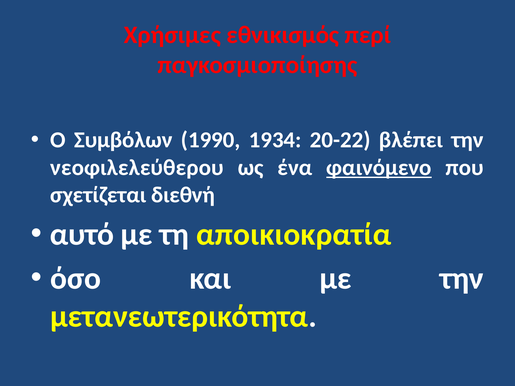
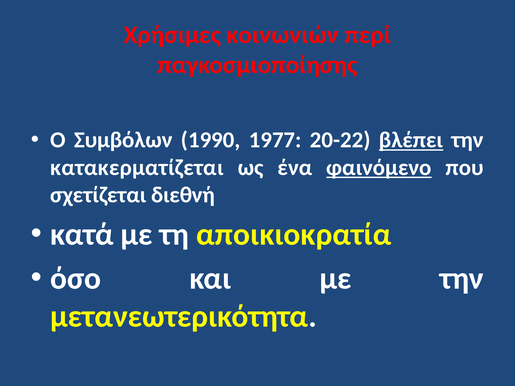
εθνικισμός: εθνικισμός -> κοινωνιών
1934: 1934 -> 1977
βλέπει underline: none -> present
νεοφιλελεύθερου: νεοφιλελεύθερου -> κατακερματίζεται
αυτό: αυτό -> κατά
